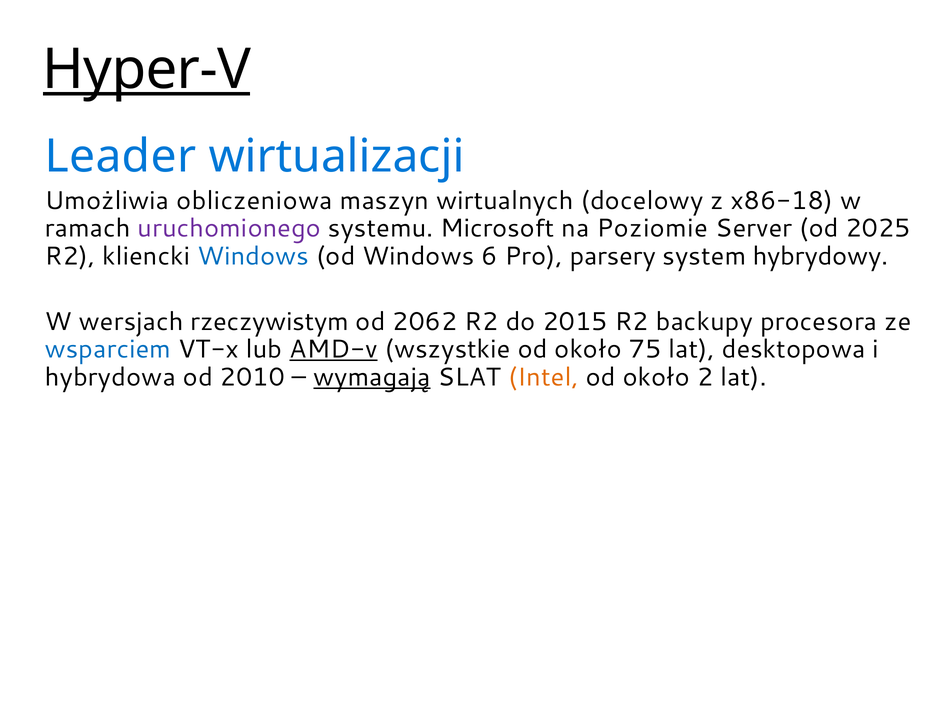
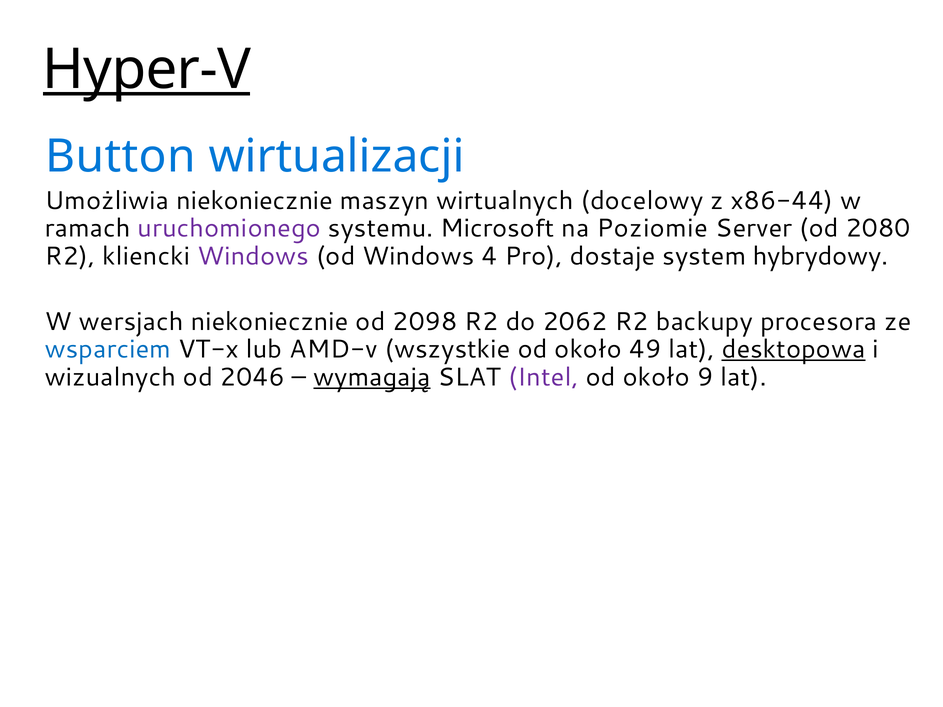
Leader: Leader -> Button
Umożliwia obliczeniowa: obliczeniowa -> niekoniecznie
x86-18: x86-18 -> x86-44
2025: 2025 -> 2080
Windows at (253, 256) colour: blue -> purple
6: 6 -> 4
parsery: parsery -> dostaje
wersjach rzeczywistym: rzeczywistym -> niekoniecznie
2062: 2062 -> 2098
2015: 2015 -> 2062
AMD-v underline: present -> none
75: 75 -> 49
desktopowa underline: none -> present
hybrydowa: hybrydowa -> wizualnych
2010: 2010 -> 2046
Intel colour: orange -> purple
2: 2 -> 9
